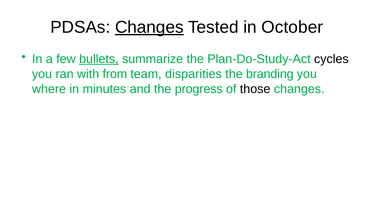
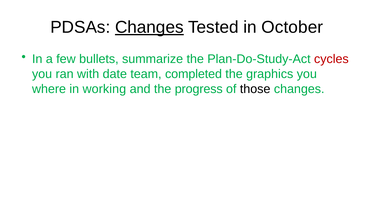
bullets underline: present -> none
cycles colour: black -> red
from: from -> date
disparities: disparities -> completed
branding: branding -> graphics
minutes: minutes -> working
